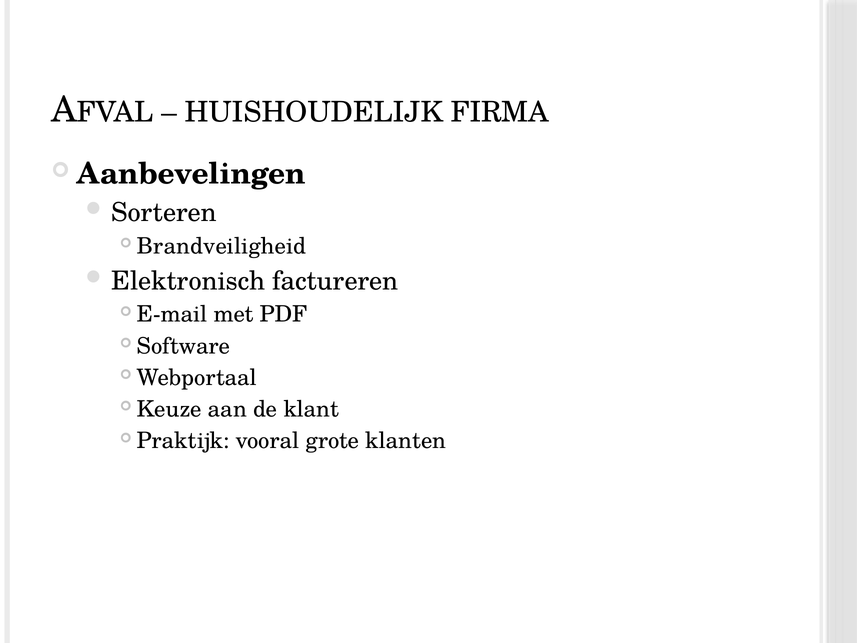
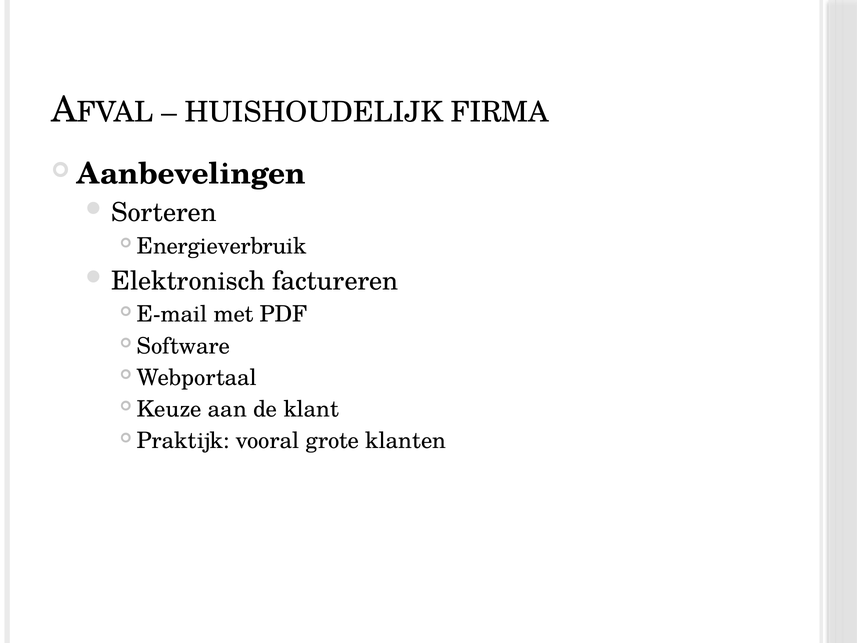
Brandveiligheid: Brandveiligheid -> Energieverbruik
